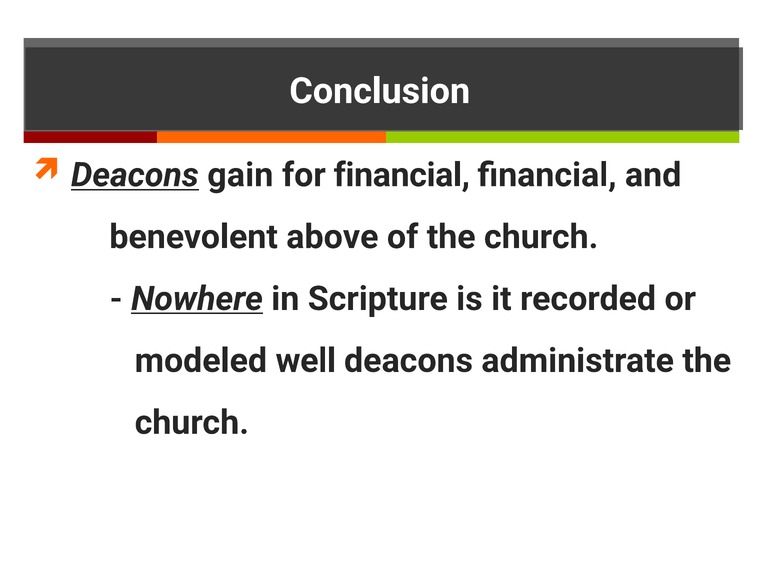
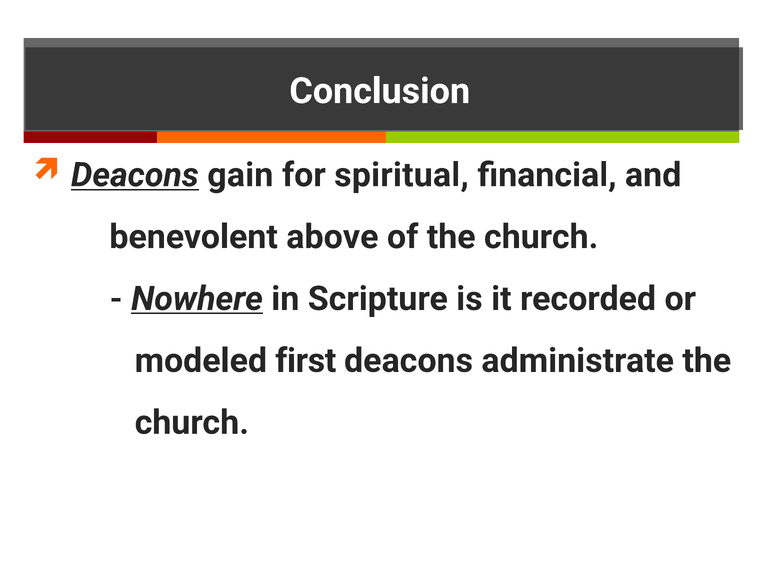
for financial: financial -> spiritual
well: well -> first
